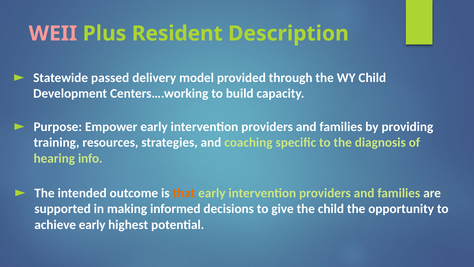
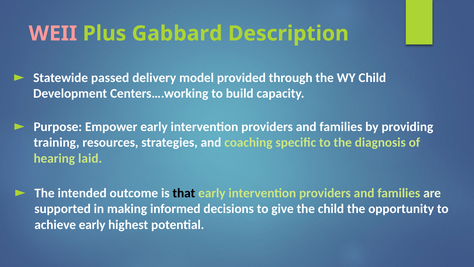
Resident: Resident -> Gabbard
info: info -> laid
that colour: orange -> black
